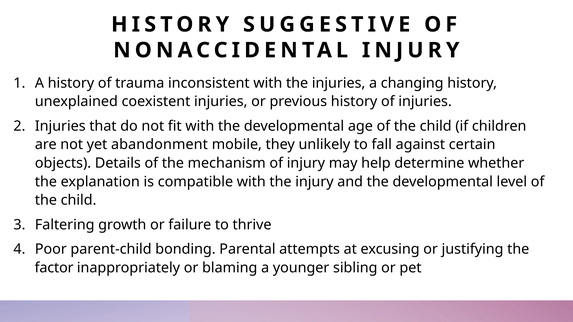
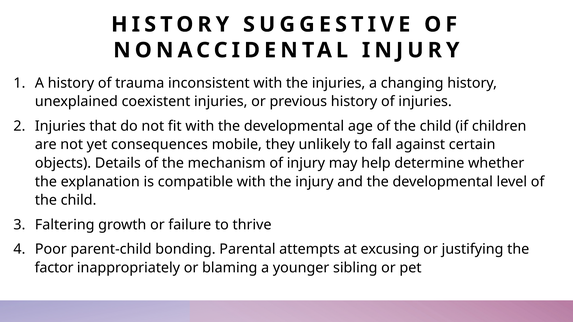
abandonment: abandonment -> consequences
